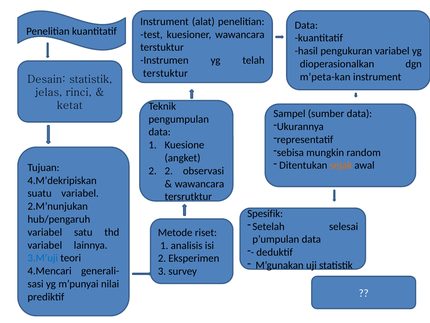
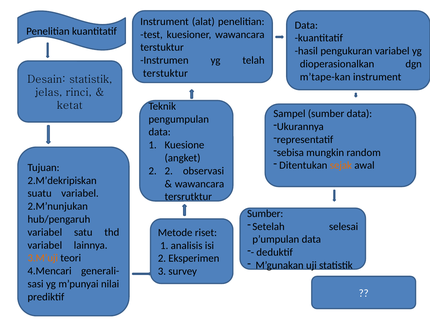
m’peta-kan: m’peta-kan -> m’tape-kan
4.M’dekripiskan: 4.M’dekripiskan -> 2.M’dekripiskan
Spesifik at (265, 213): Spesifik -> Sumber
3.M’uji colour: blue -> orange
